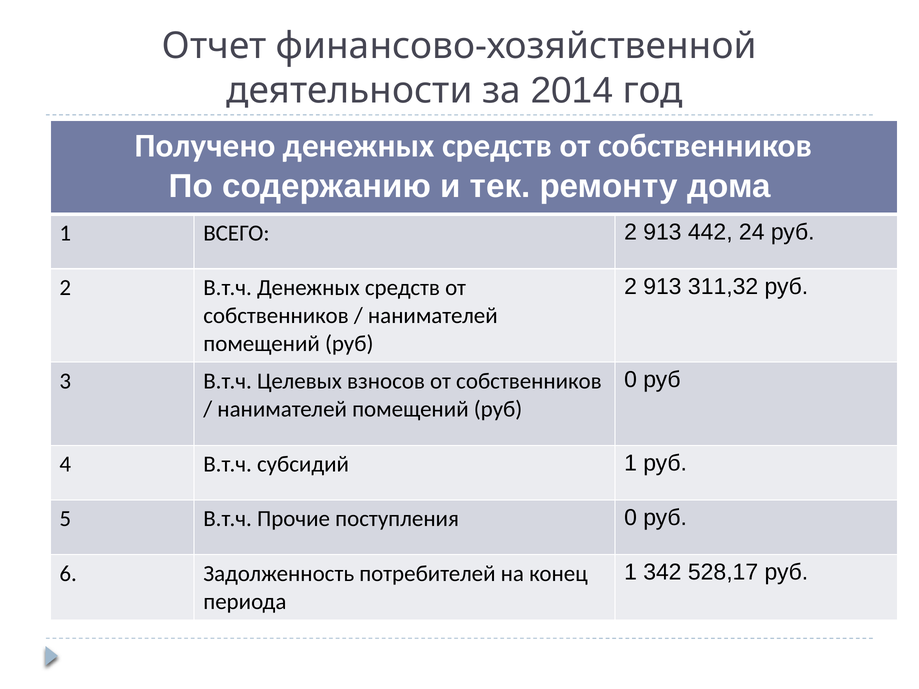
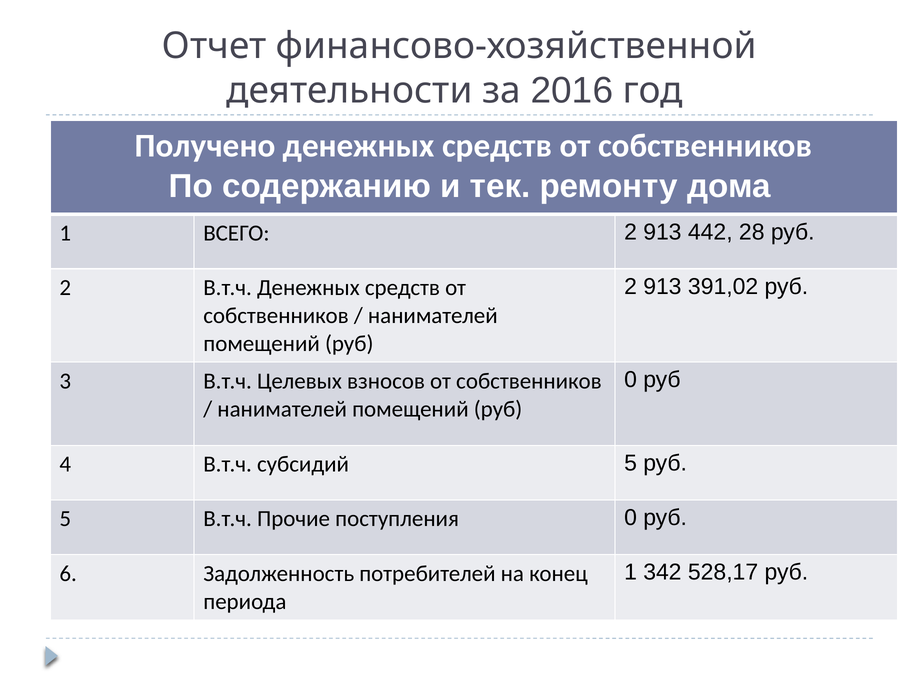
2014: 2014 -> 2016
24: 24 -> 28
311,32: 311,32 -> 391,02
субсидий 1: 1 -> 5
